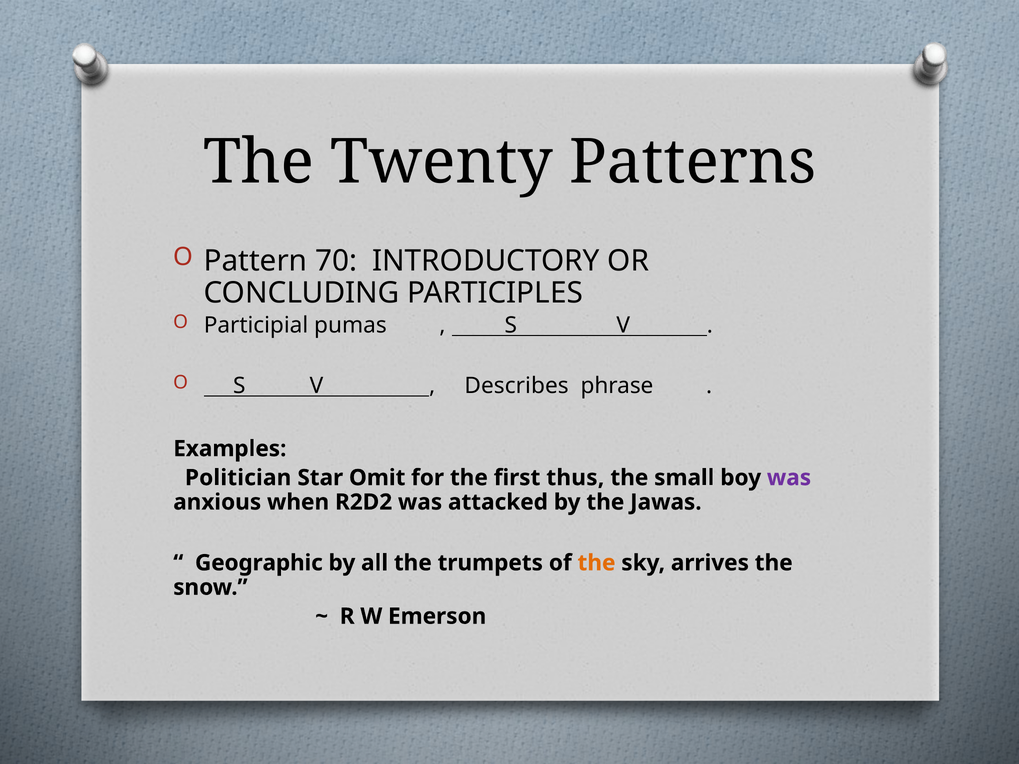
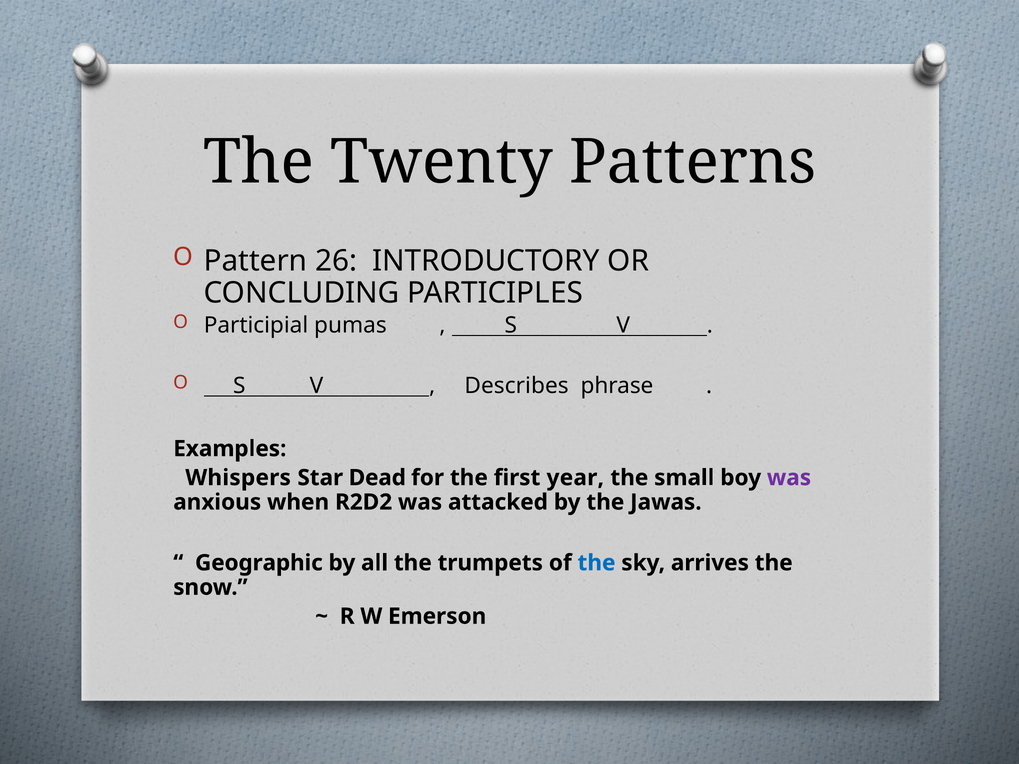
70: 70 -> 26
Politician: Politician -> Whispers
Omit: Omit -> Dead
thus: thus -> year
the at (596, 563) colour: orange -> blue
